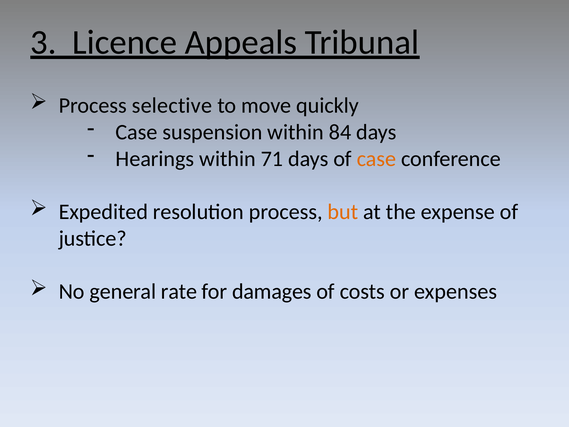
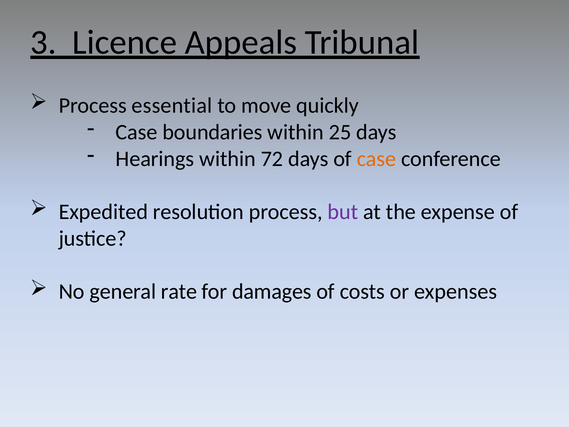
selective: selective -> essential
suspension: suspension -> boundaries
84: 84 -> 25
71: 71 -> 72
but colour: orange -> purple
